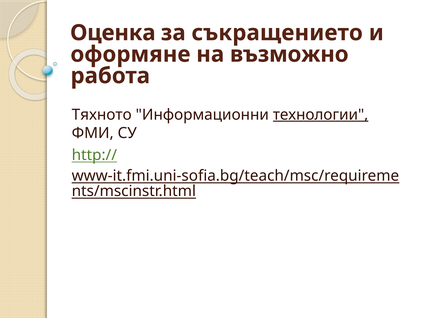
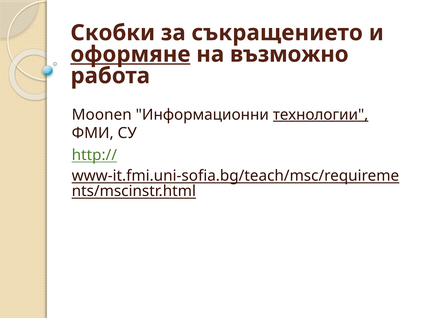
Оценка: Оценка -> Скобки
офoрмяне underline: none -> present
Тяхното: Тяхното -> Moonen
